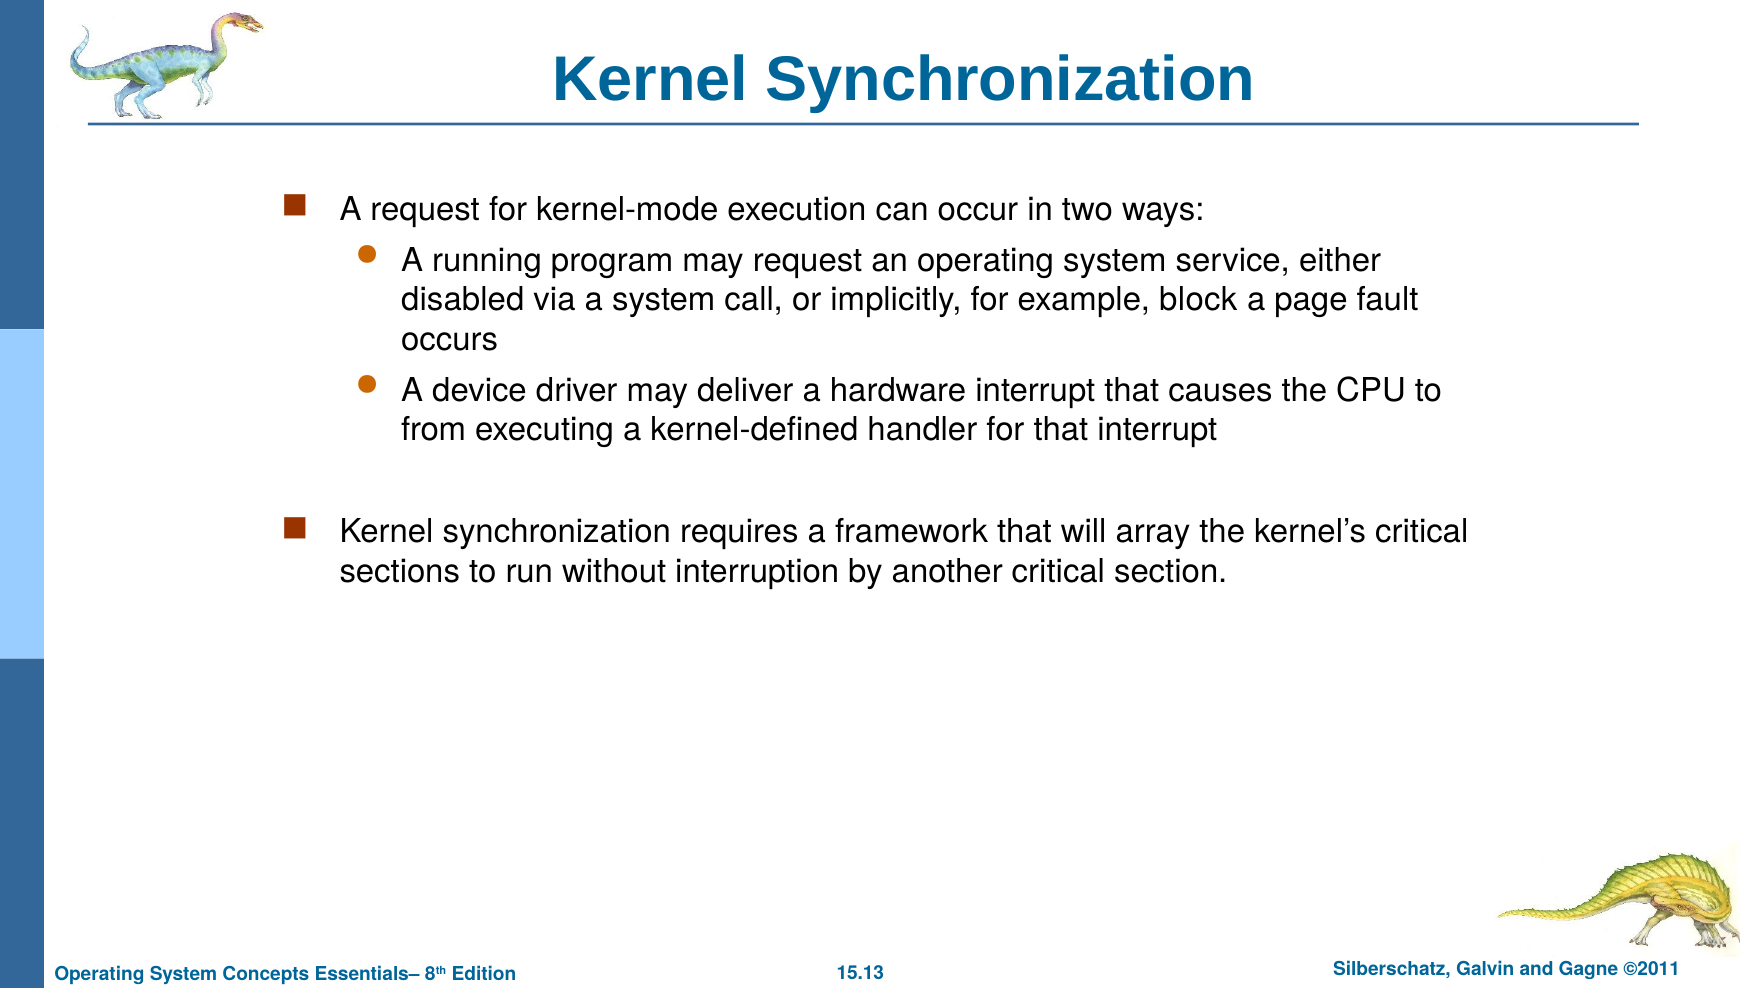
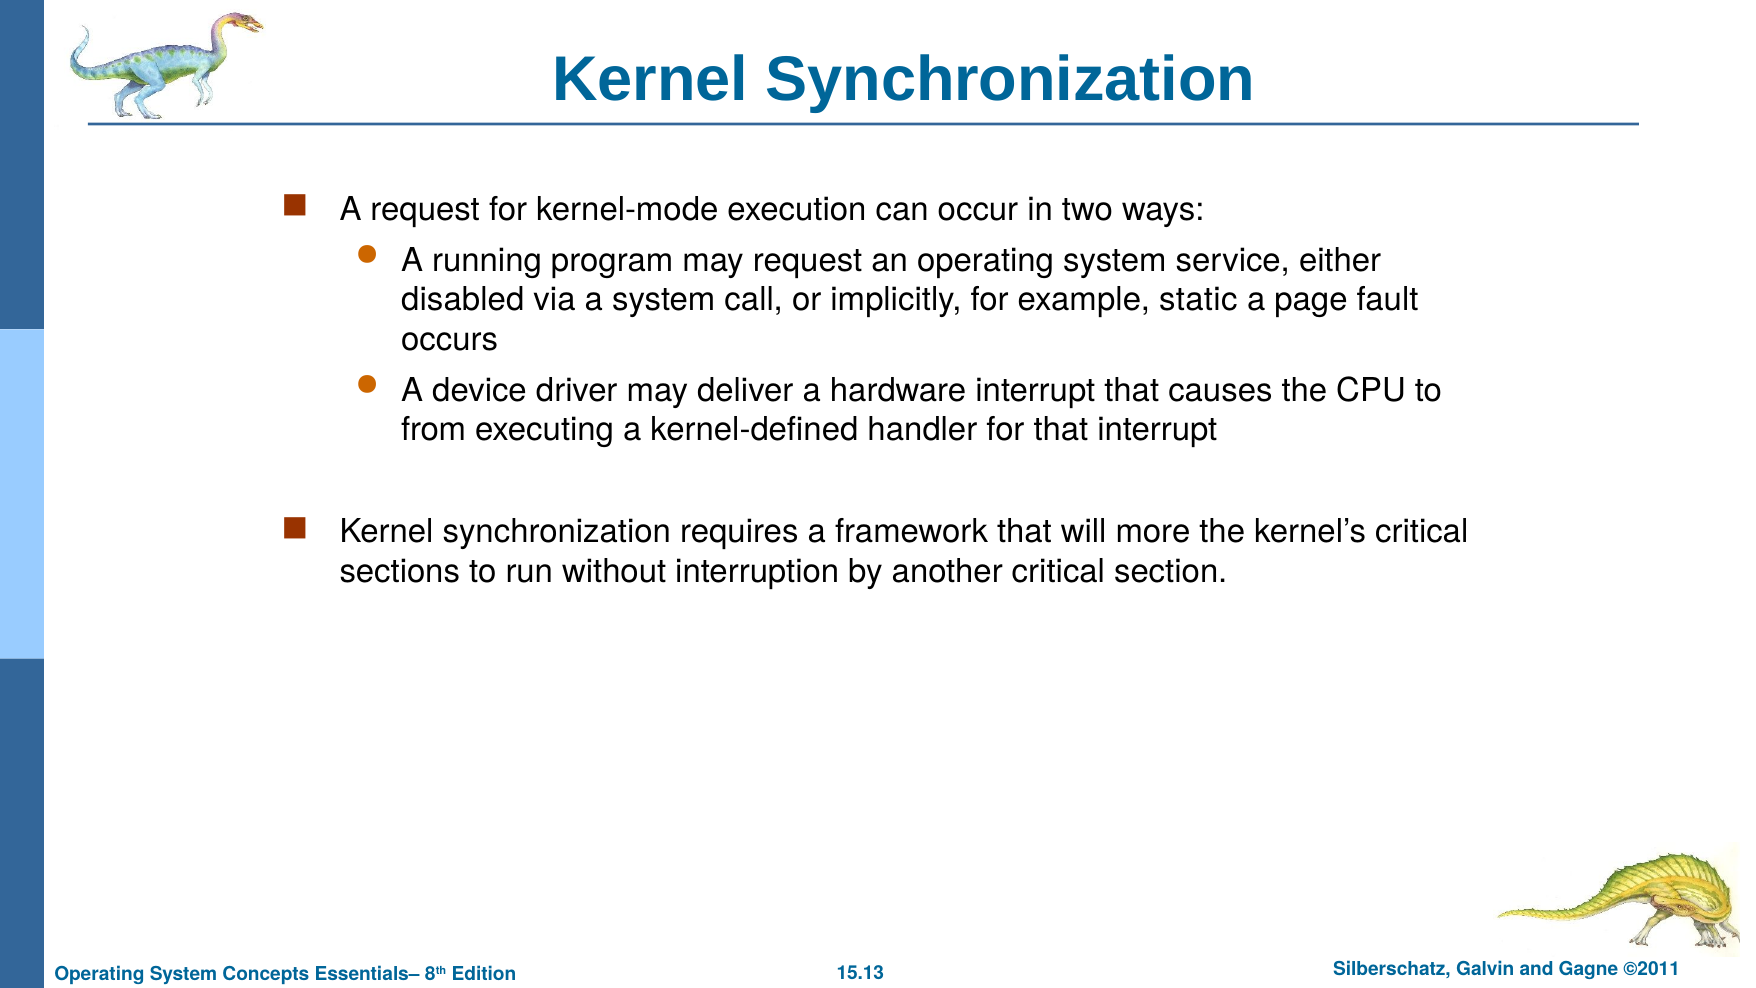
block: block -> static
array: array -> more
